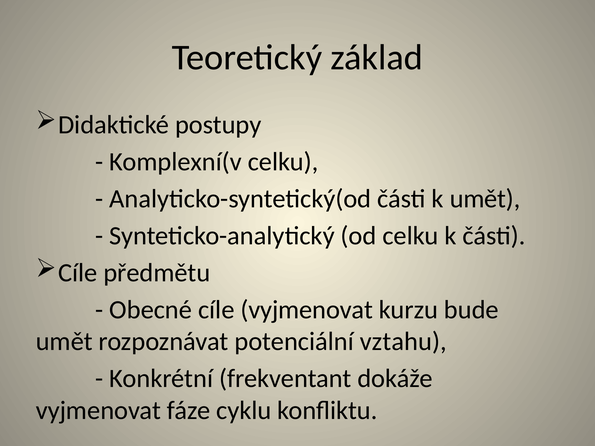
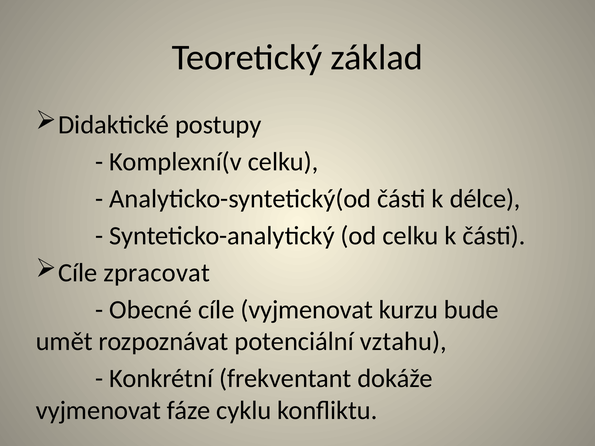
k umět: umět -> délce
předmětu: předmětu -> zpracovat
